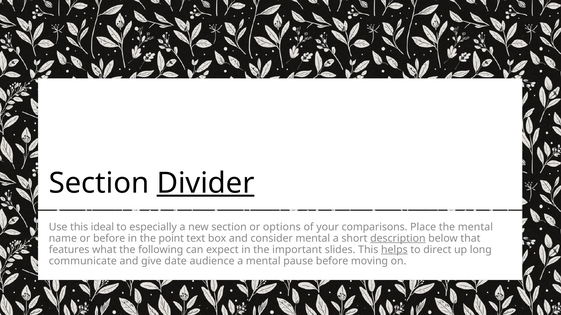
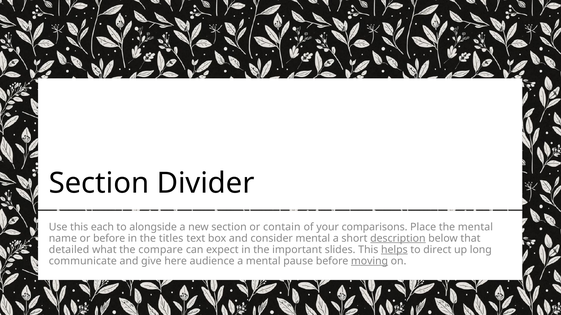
Divider underline: present -> none
ideal: ideal -> each
especially: especially -> alongside
options: options -> contain
point: point -> titles
features: features -> detailed
following: following -> compare
date: date -> here
moving underline: none -> present
